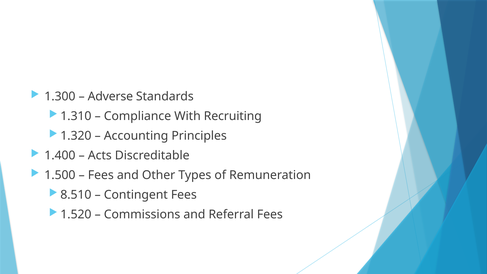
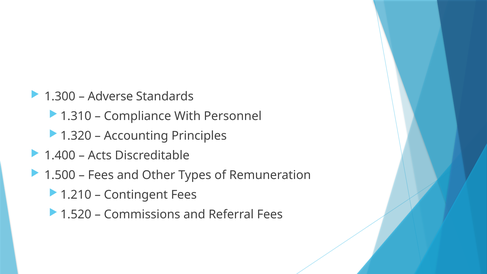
Recruiting: Recruiting -> Personnel
8.510: 8.510 -> 1.210
